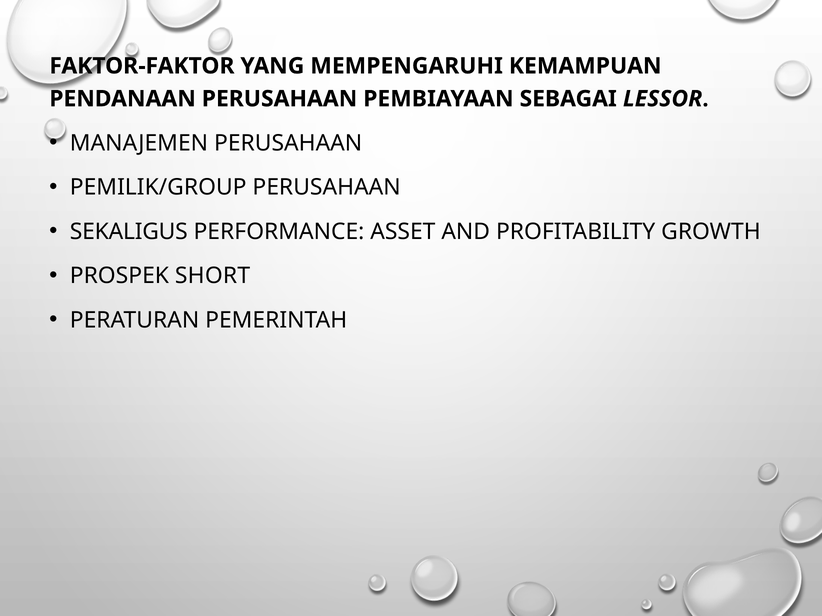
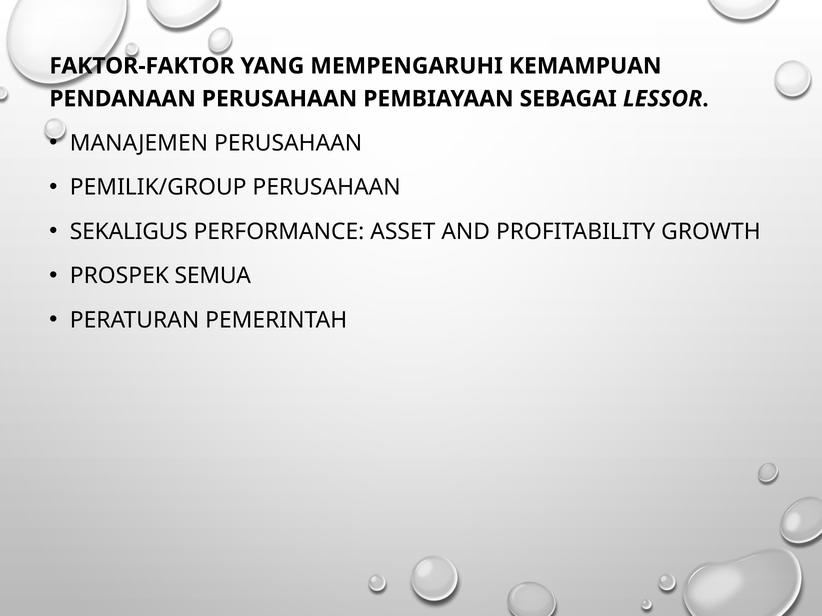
SHORT: SHORT -> SEMUA
